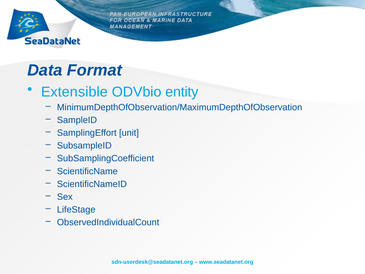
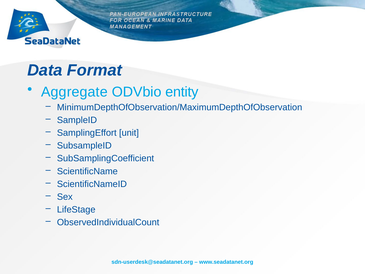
Extensible: Extensible -> Aggregate
